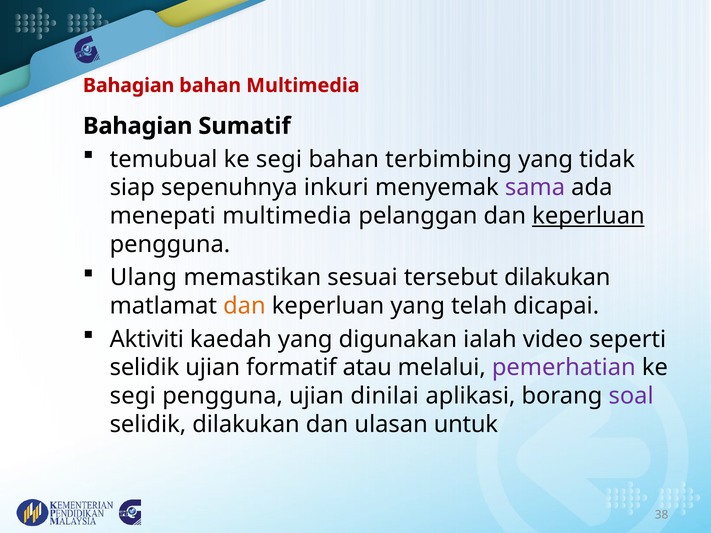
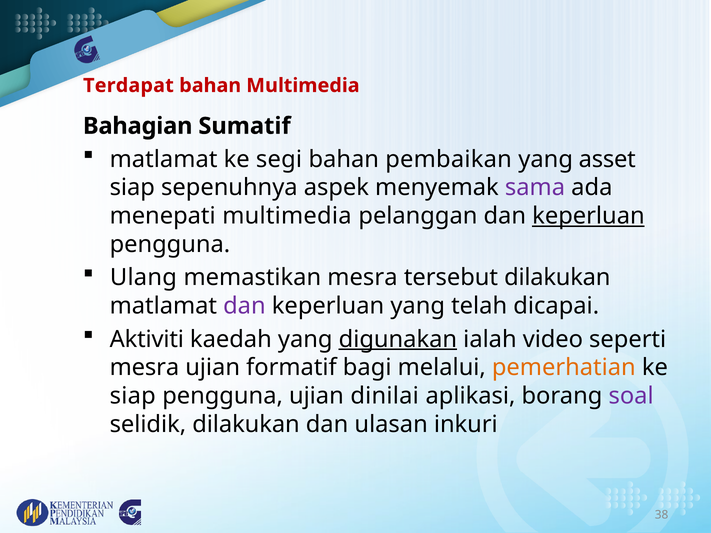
Bahagian at (129, 86): Bahagian -> Terdapat
temubual at (164, 159): temubual -> matlamat
terbimbing: terbimbing -> pembaikan
tidak: tidak -> asset
inkuri: inkuri -> aspek
memastikan sesuai: sesuai -> mesra
dan at (244, 306) colour: orange -> purple
digunakan underline: none -> present
selidik at (144, 368): selidik -> mesra
atau: atau -> bagi
pemerhatian colour: purple -> orange
segi at (133, 396): segi -> siap
untuk: untuk -> inkuri
